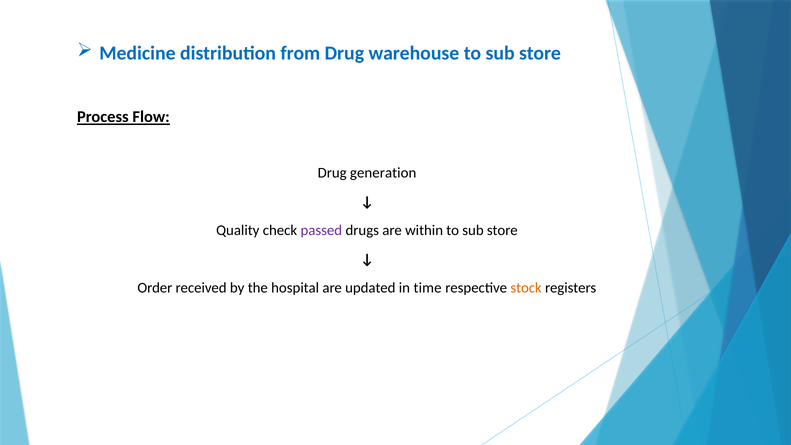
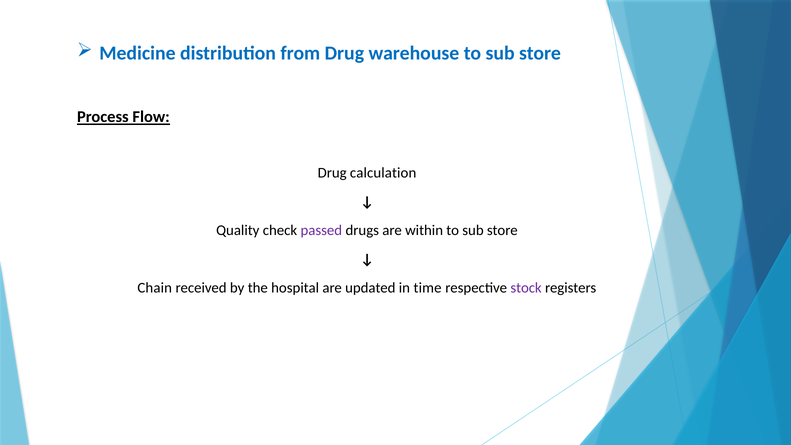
generation: generation -> calculation
Order: Order -> Chain
stock colour: orange -> purple
